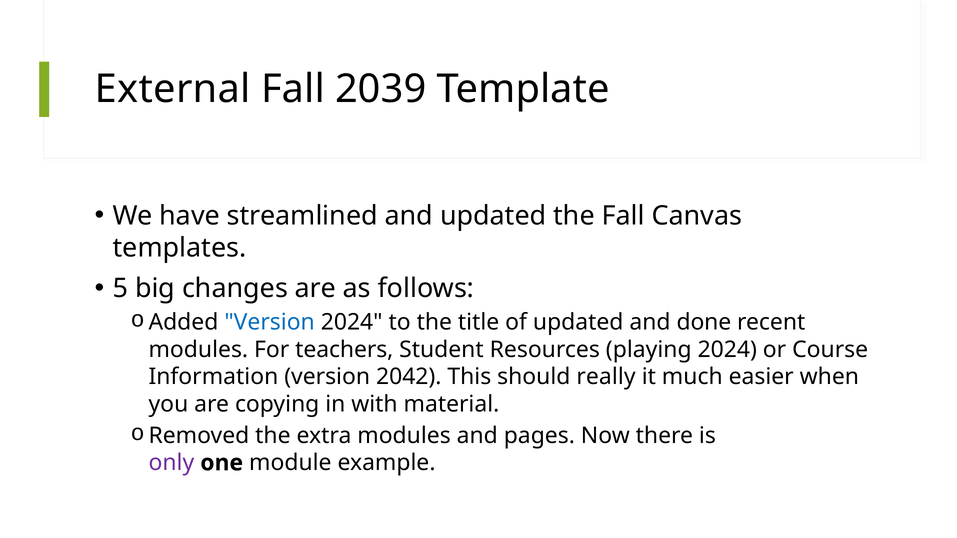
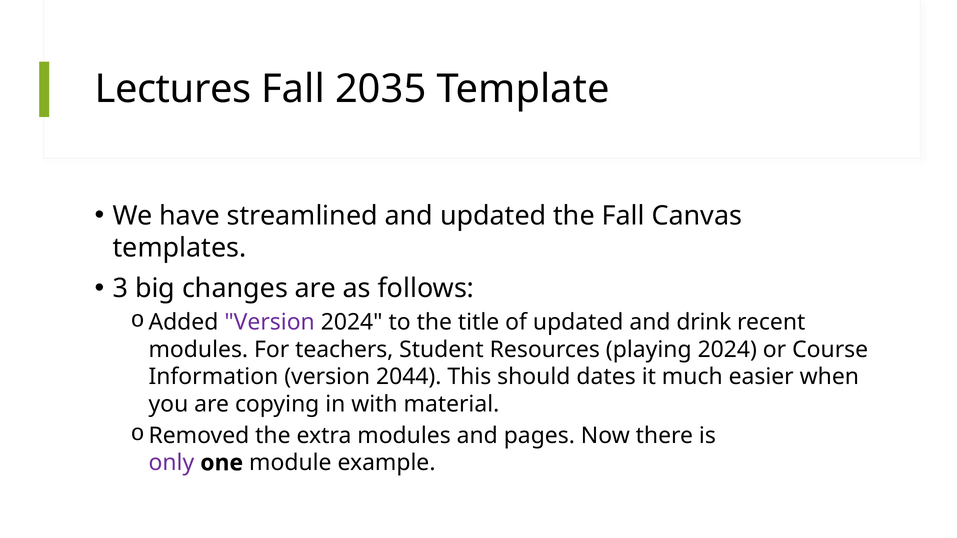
External: External -> Lectures
2039: 2039 -> 2035
5: 5 -> 3
Version at (270, 323) colour: blue -> purple
done: done -> drink
2042: 2042 -> 2044
really: really -> dates
